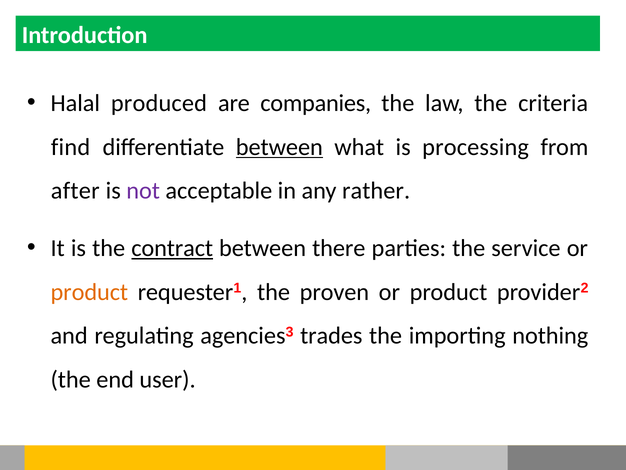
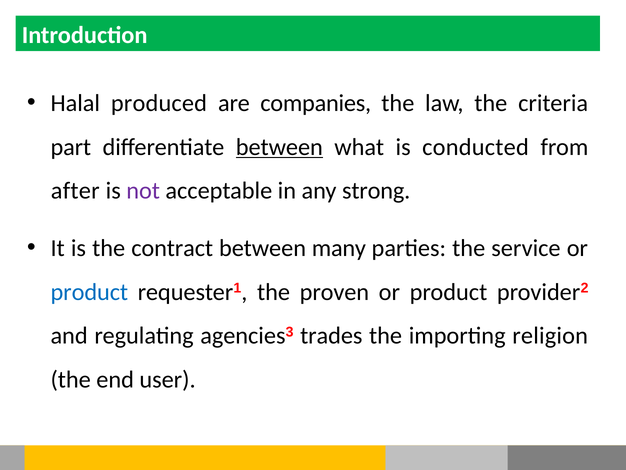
find: find -> part
processing: processing -> conducted
rather: rather -> strong
contract underline: present -> none
there: there -> many
product at (89, 292) colour: orange -> blue
nothing: nothing -> religion
